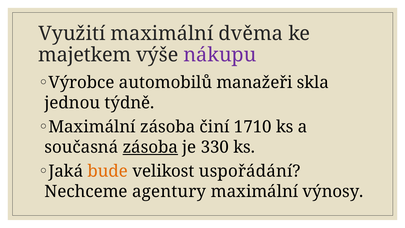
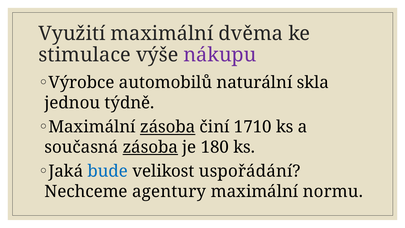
majetkem: majetkem -> stimulace
manažeři: manažeři -> naturální
zásoba at (168, 127) underline: none -> present
330: 330 -> 180
bude colour: orange -> blue
výnosy: výnosy -> normu
